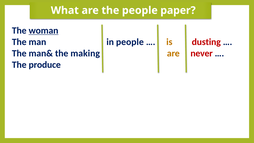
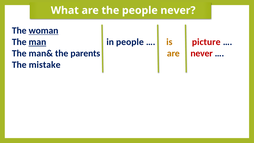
people paper: paper -> never
man underline: none -> present
dusting: dusting -> picture
making: making -> parents
produce: produce -> mistake
